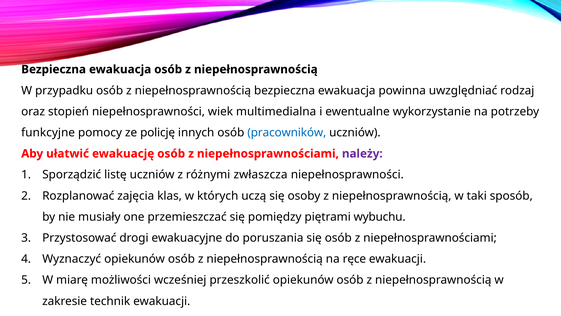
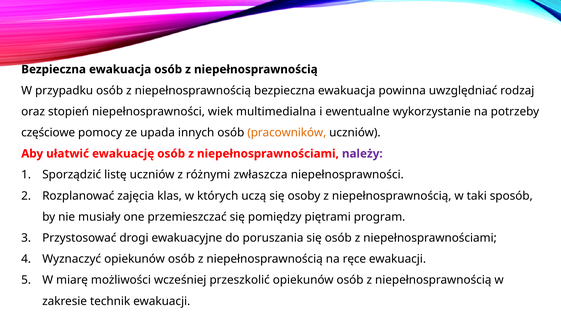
funkcyjne: funkcyjne -> częściowe
policję: policję -> upada
pracowników colour: blue -> orange
wybuchu: wybuchu -> program
